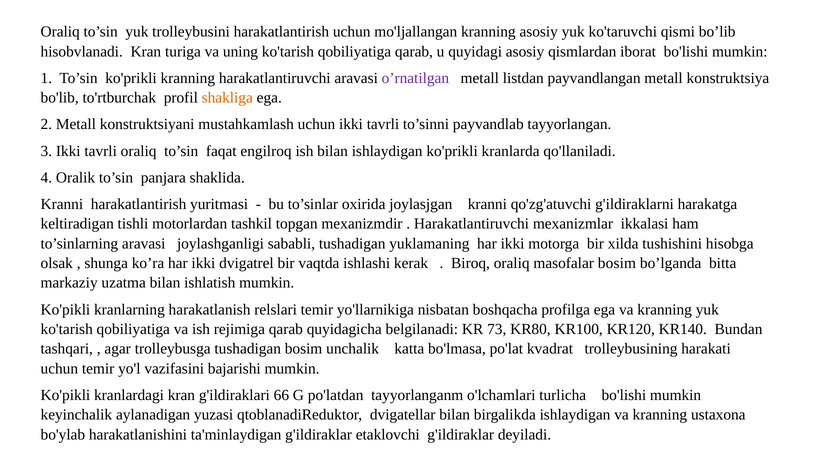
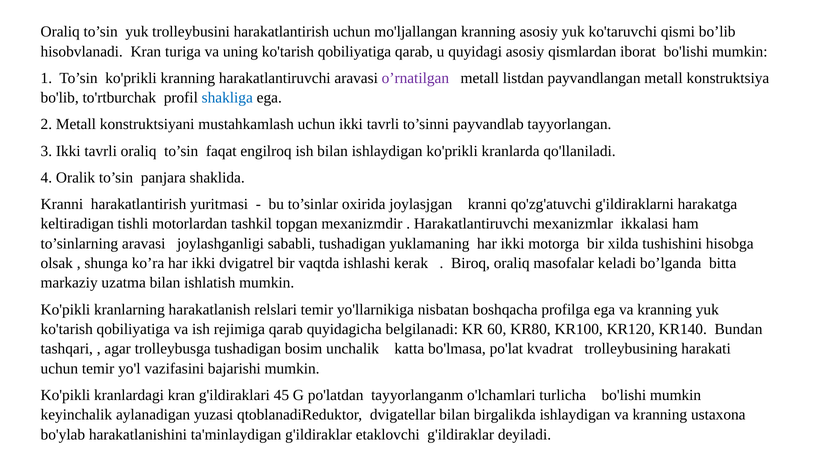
shakliga colour: orange -> blue
masofalar bosim: bosim -> keladi
73: 73 -> 60
66: 66 -> 45
